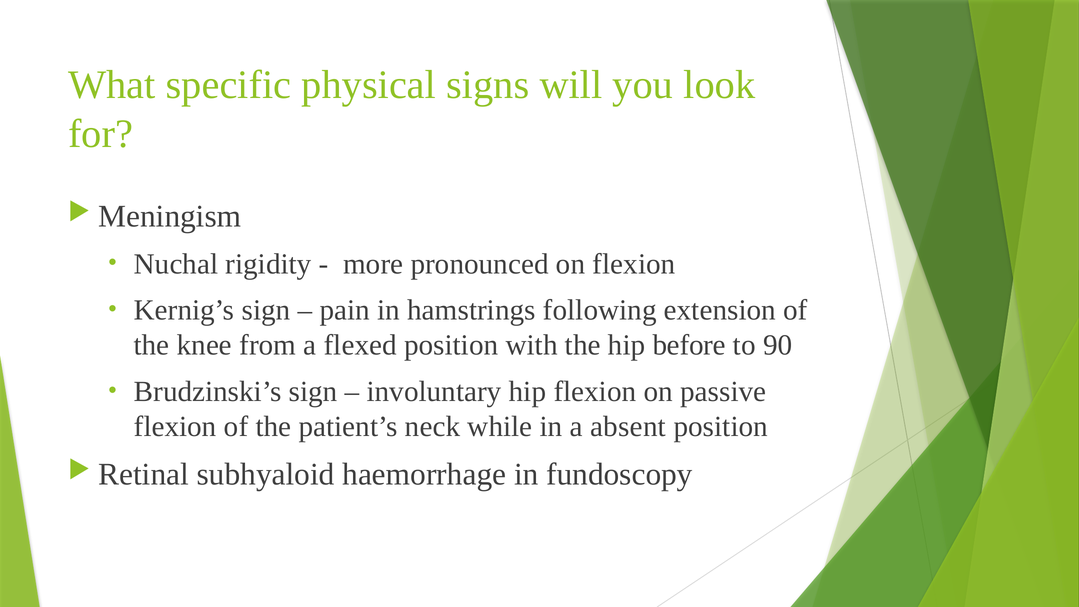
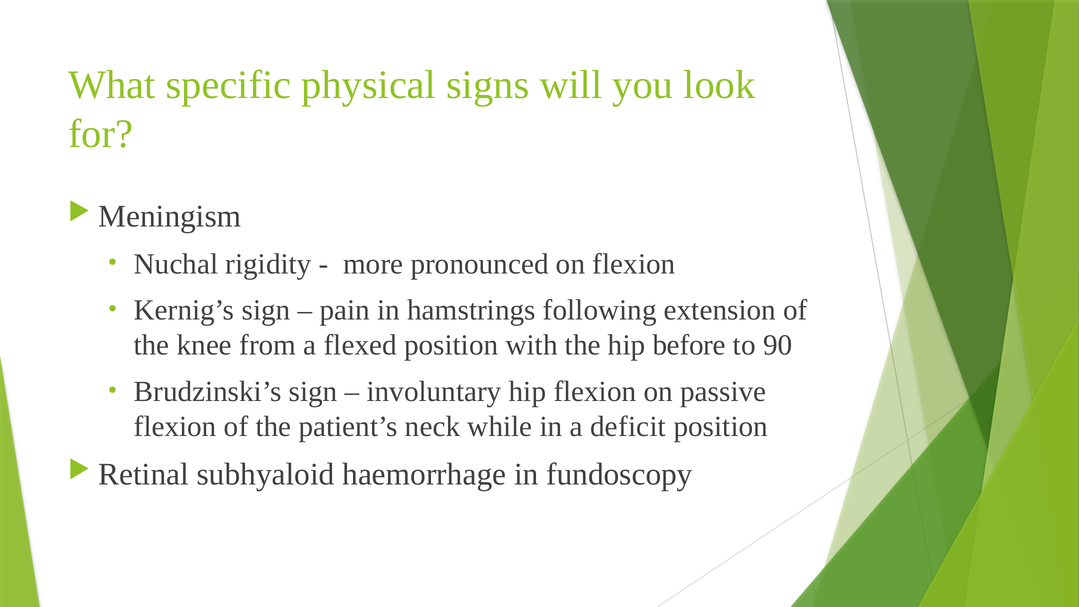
absent: absent -> deficit
